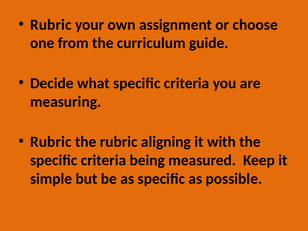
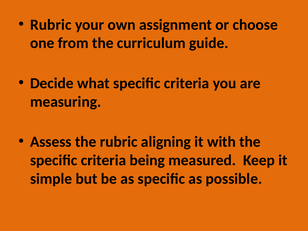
Rubric at (51, 142): Rubric -> Assess
